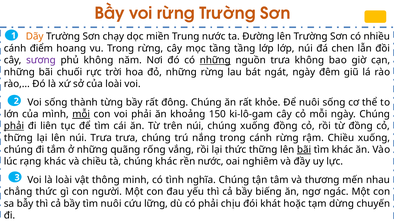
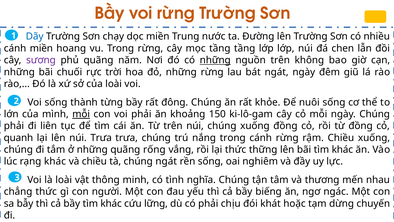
Dãy colour: orange -> blue
cánh điểm: điểm -> miền
phủ không: không -> quãng
nguồn trưa: trưa -> trên
phải at (14, 126) underline: present -> none
thững at (18, 138): thững -> quanh
bãi at (304, 149) underline: present -> none
chúng khác: khác -> ngát
rền nước: nước -> sống
bầy tìm nuôi: nuôi -> khác
